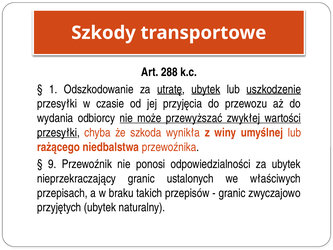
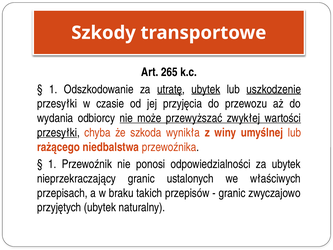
288: 288 -> 265
9 at (52, 164): 9 -> 1
